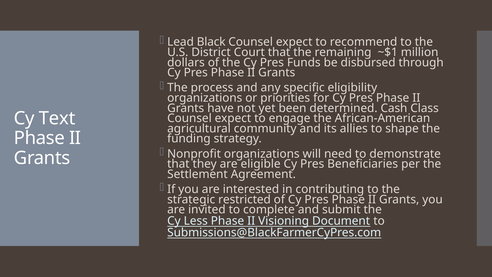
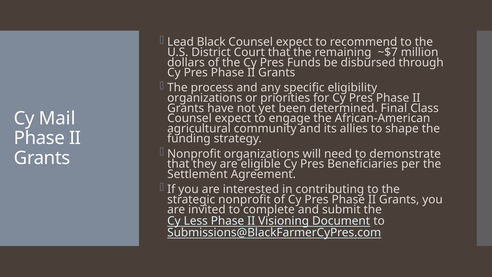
~$1: ~$1 -> ~$7
Cash: Cash -> Final
Text: Text -> Mail
strategic restricted: restricted -> nonprofit
